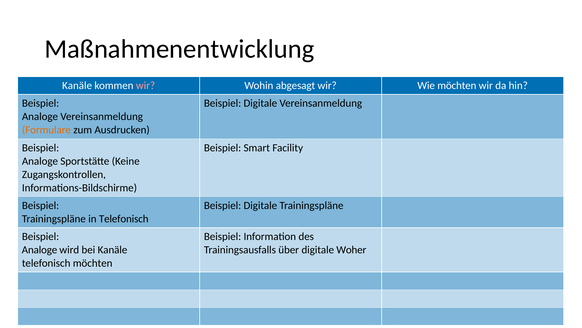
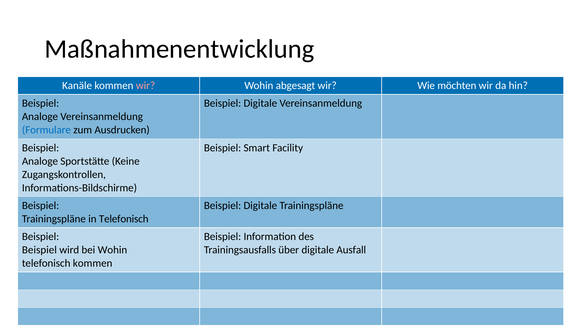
Formulare colour: orange -> blue
Analoge at (40, 249): Analoge -> Beispiel
bei Kanäle: Kanäle -> Wohin
Woher: Woher -> Ausfall
telefonisch möchten: möchten -> kommen
